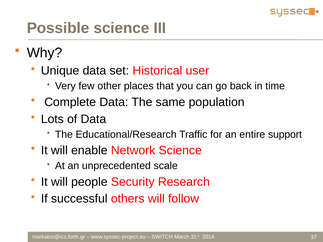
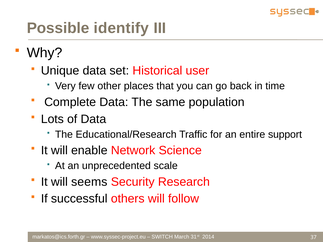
Possible science: science -> identify
people: people -> seems
